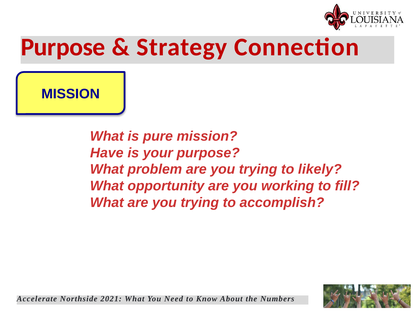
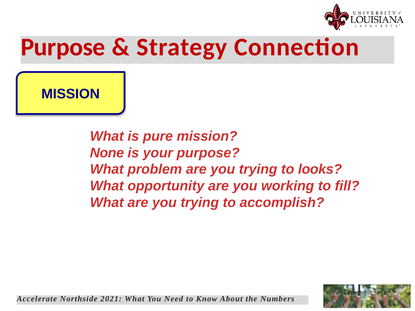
Have: Have -> None
likely: likely -> looks
